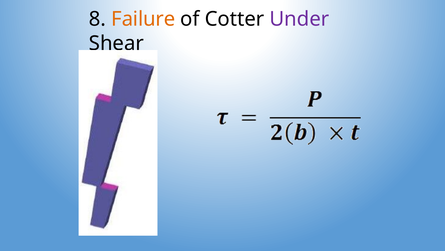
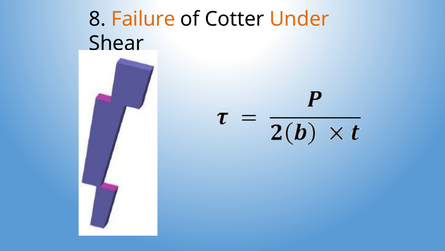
Under colour: purple -> orange
